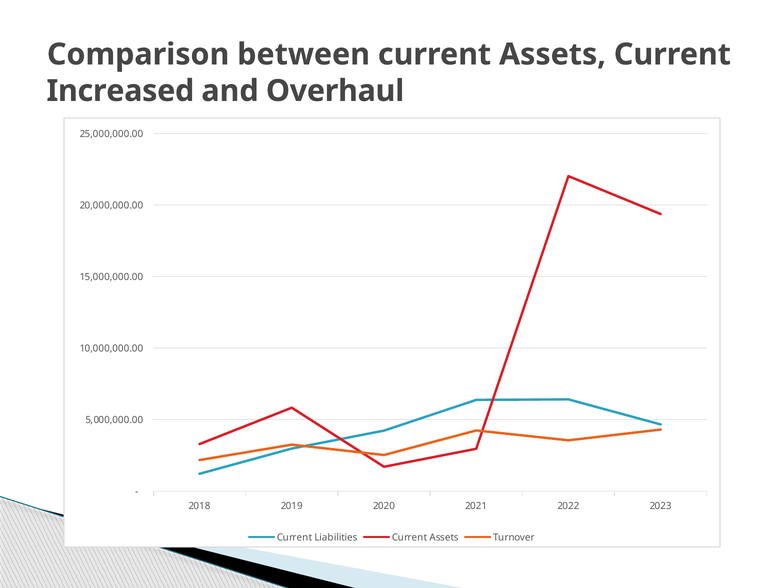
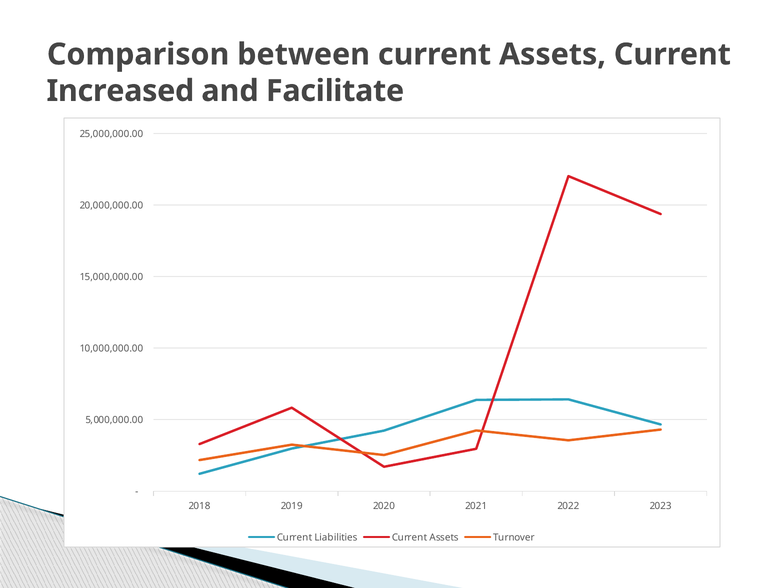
Overhaul: Overhaul -> Facilitate
